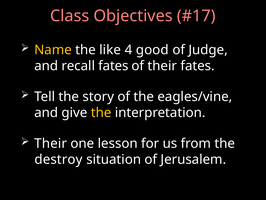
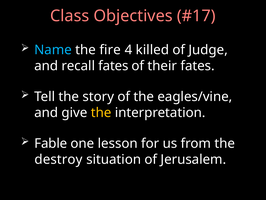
Name colour: yellow -> light blue
like: like -> fire
good: good -> killed
Their at (51, 143): Their -> Fable
